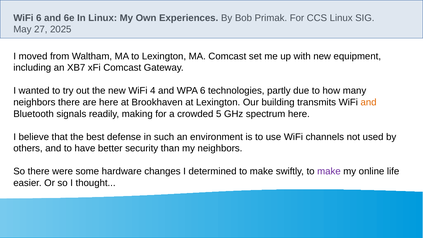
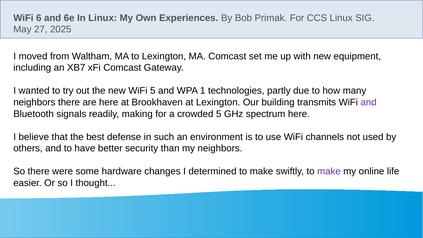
WiFi 4: 4 -> 5
WPA 6: 6 -> 1
and at (369, 102) colour: orange -> purple
